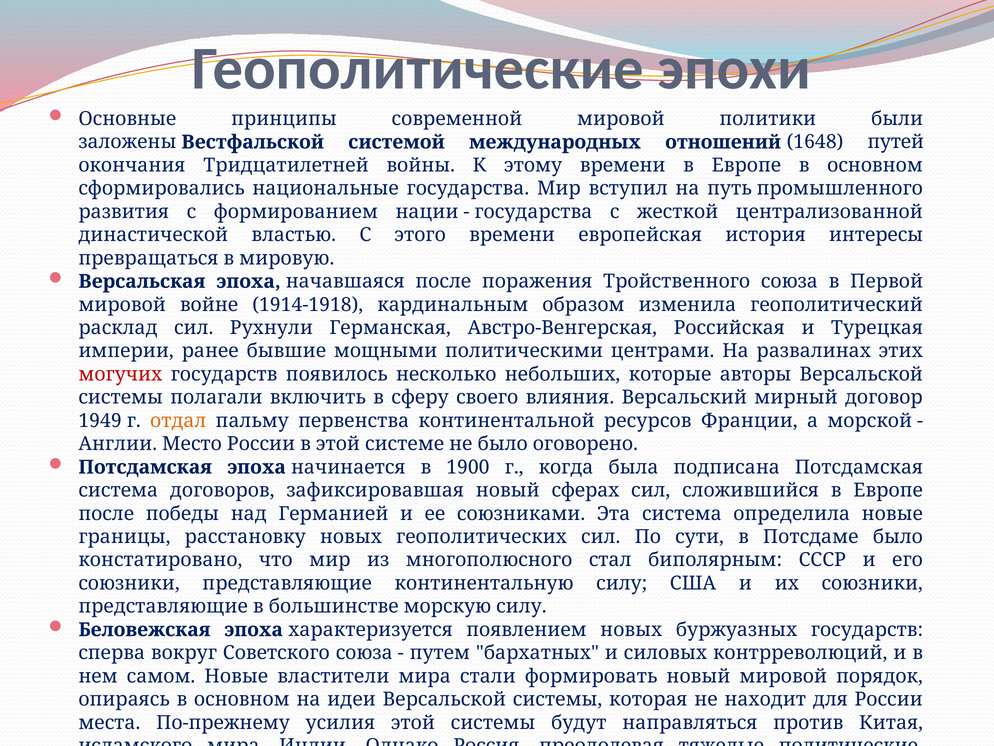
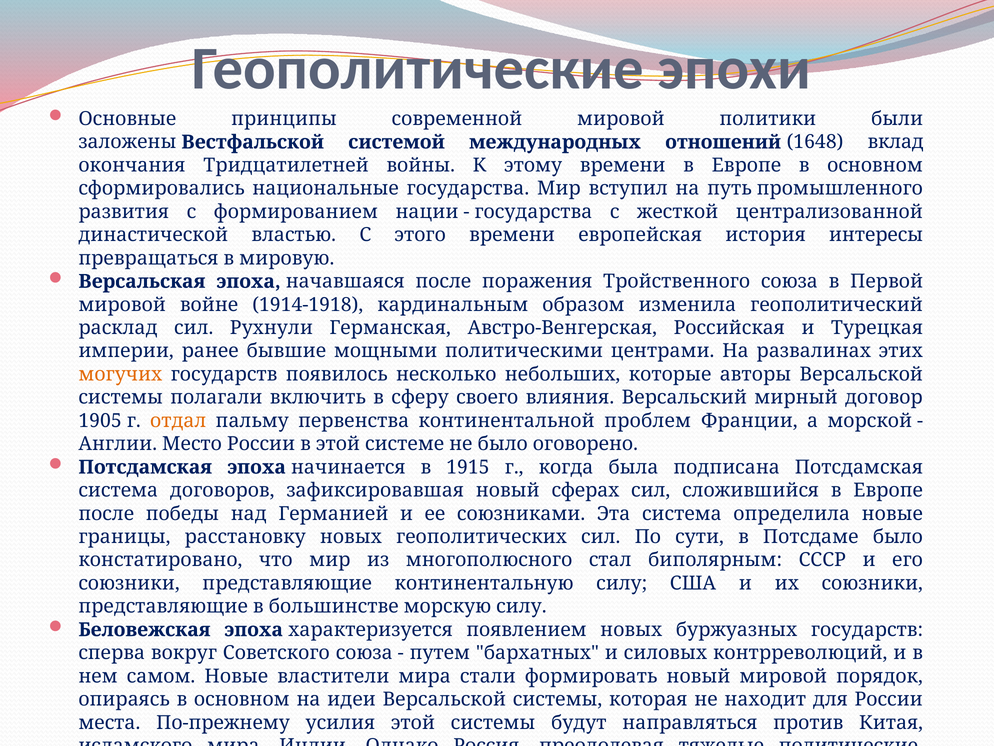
путей: путей -> вклад
могучих colour: red -> orange
1949: 1949 -> 1905
ресурсов: ресурсов -> проблем
1900: 1900 -> 1915
